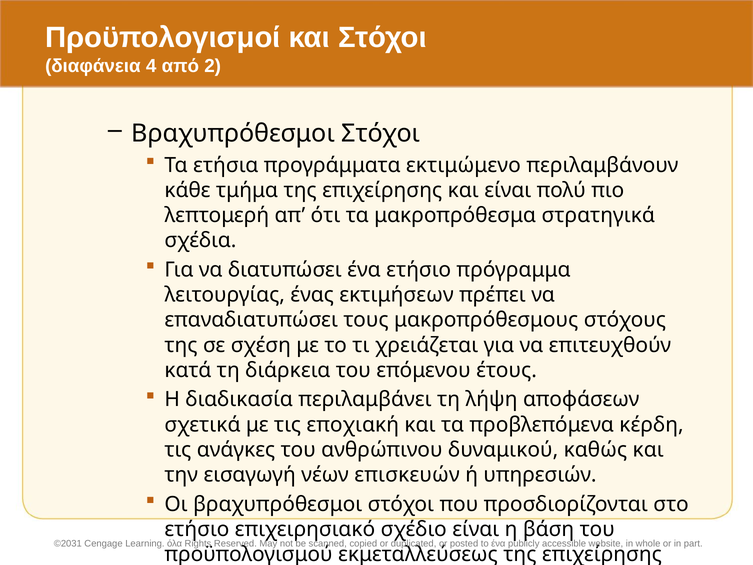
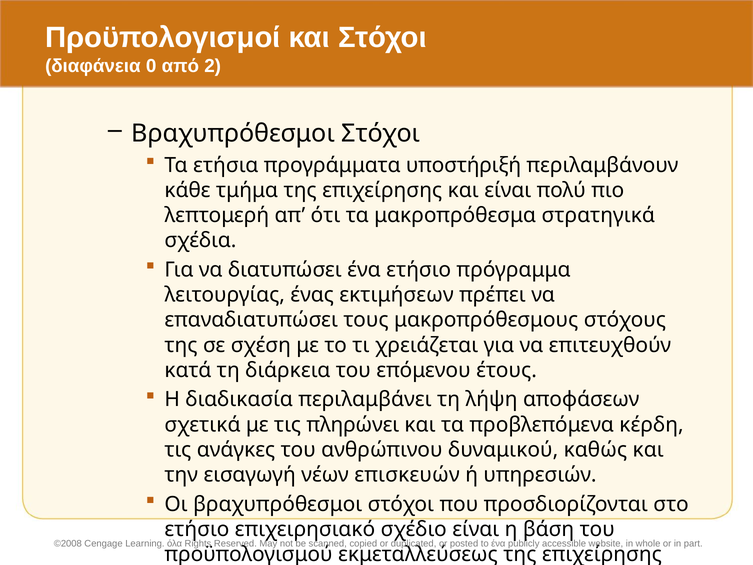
4: 4 -> 0
εκτιμώμενο: εκτιμώμενο -> υποστήριξή
εποχιακή: εποχιακή -> πληρώνει
©2031: ©2031 -> ©2008
